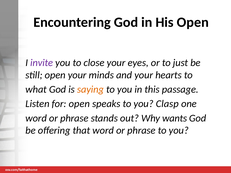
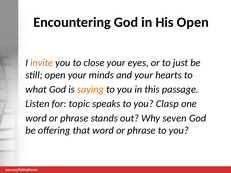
invite colour: purple -> orange
for open: open -> topic
wants: wants -> seven
